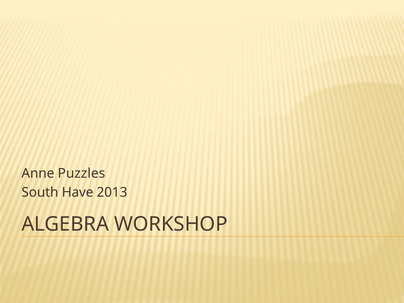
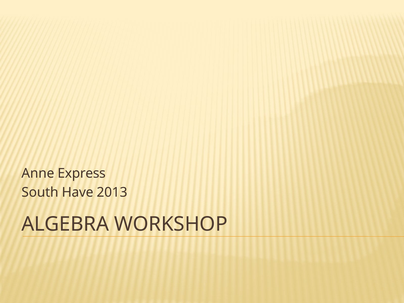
Puzzles: Puzzles -> Express
